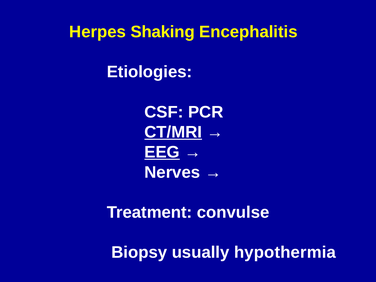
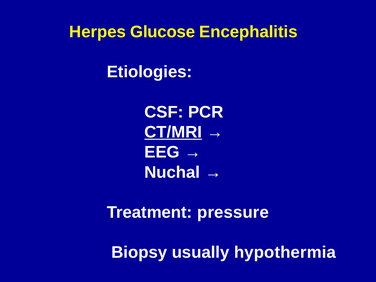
Shaking: Shaking -> Glucose
EEG underline: present -> none
Nerves: Nerves -> Nuchal
convulse: convulse -> pressure
